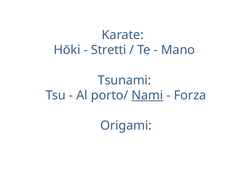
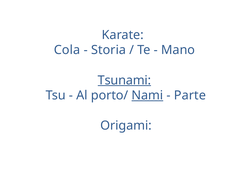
Hōki: Hōki -> Cola
Stretti: Stretti -> Storia
Tsunami underline: none -> present
Forza: Forza -> Parte
